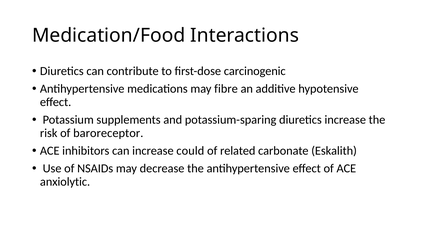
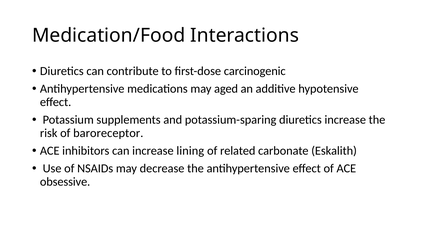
fibre: fibre -> aged
could: could -> lining
anxiolytic: anxiolytic -> obsessive
